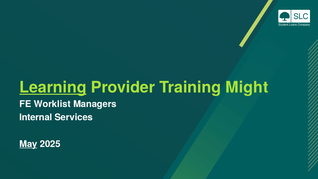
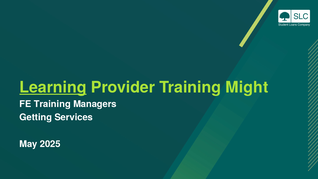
FE Worklist: Worklist -> Training
Internal: Internal -> Getting
May underline: present -> none
